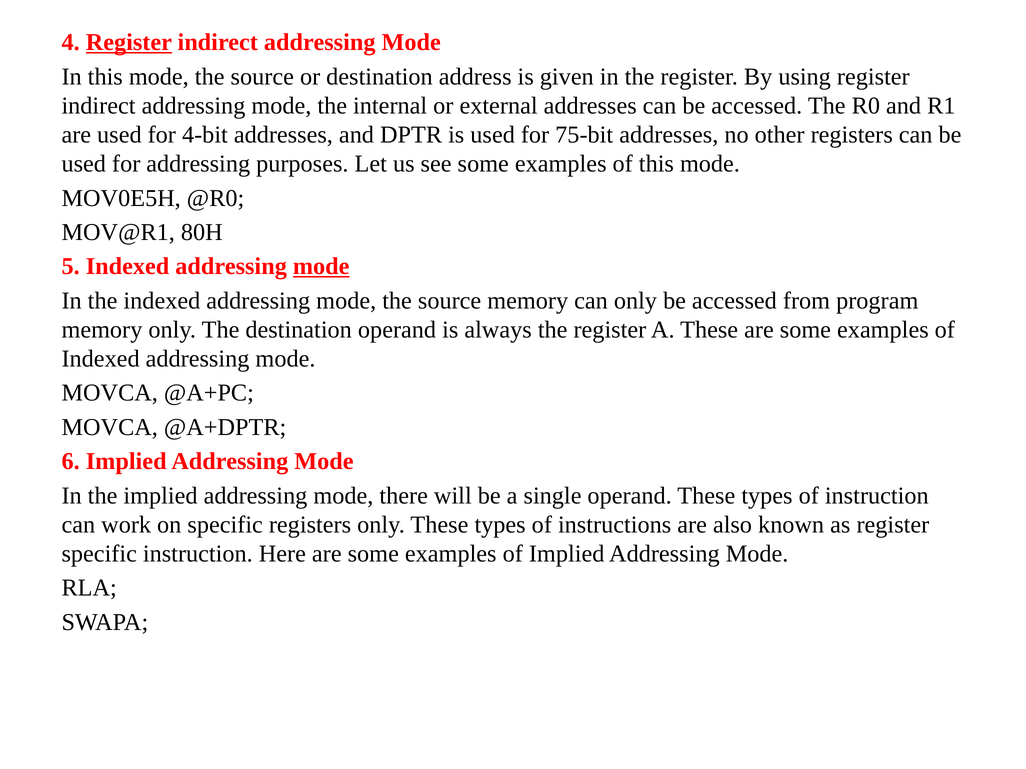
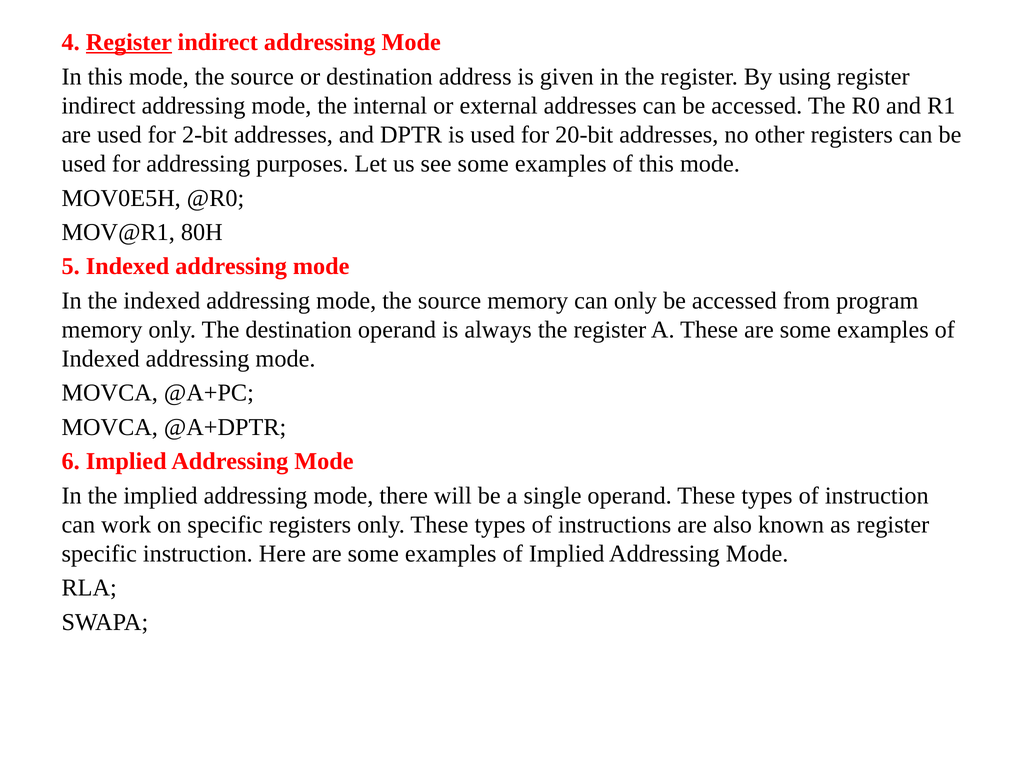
4-bit: 4-bit -> 2-bit
75-bit: 75-bit -> 20-bit
mode at (321, 267) underline: present -> none
